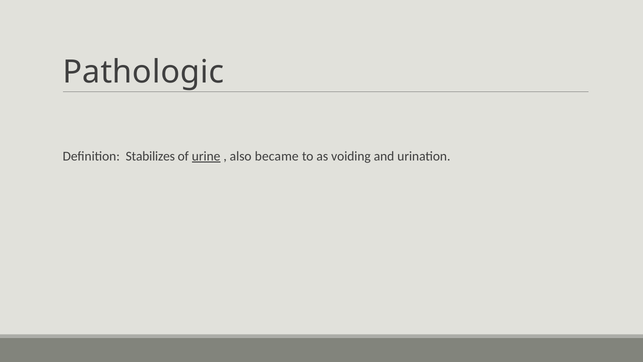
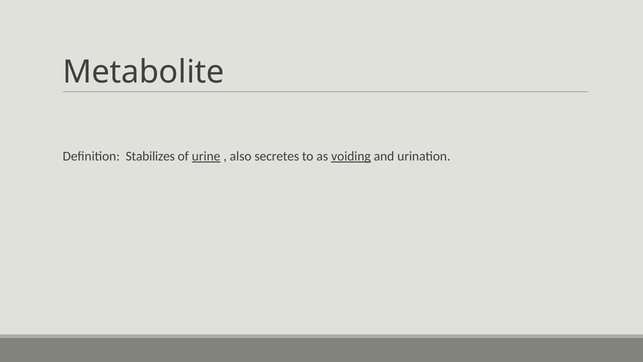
Pathologic: Pathologic -> Metabolite
became: became -> secretes
voiding underline: none -> present
